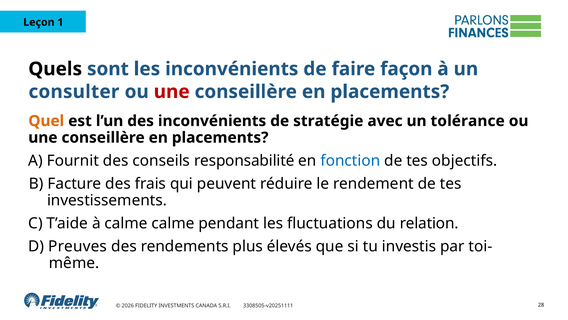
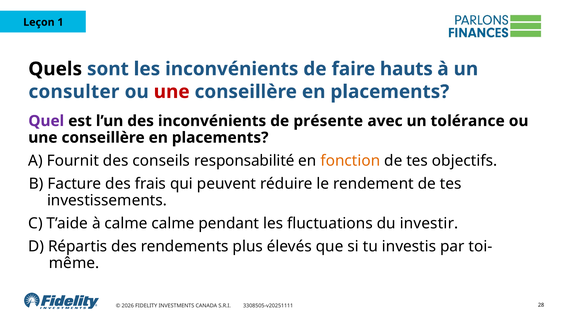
façon: façon -> hauts
Quel colour: orange -> purple
stratégie: stratégie -> présente
fonction colour: blue -> orange
relation: relation -> investir
Preuves: Preuves -> Répartis
